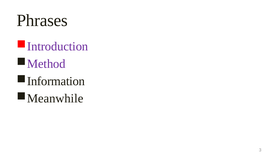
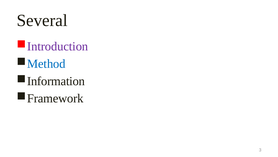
Phrases: Phrases -> Several
Method colour: purple -> blue
Meanwhile: Meanwhile -> Framework
